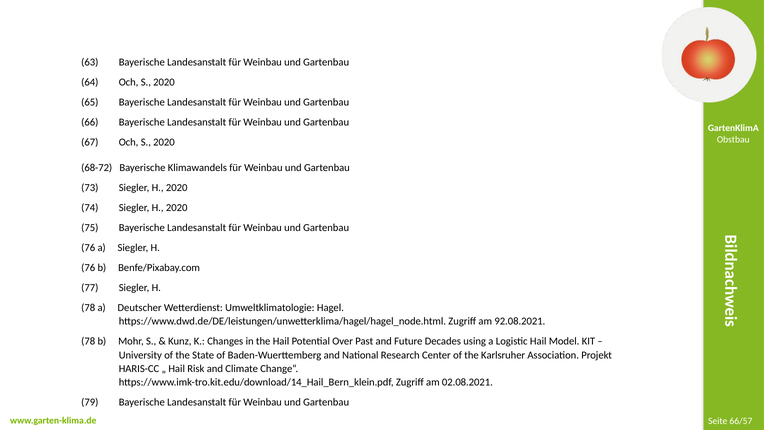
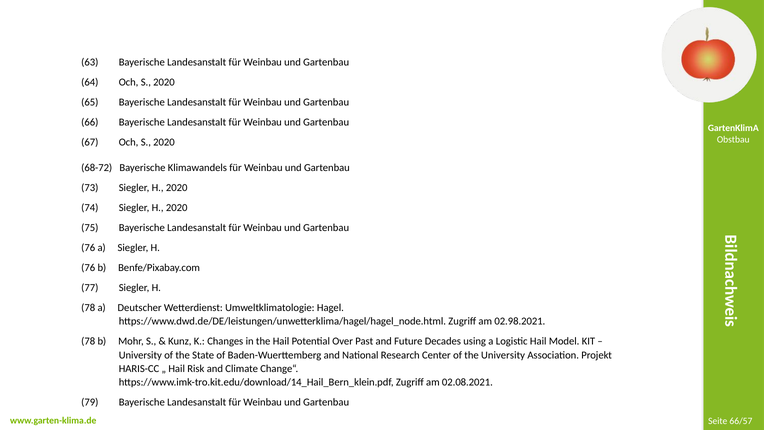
92.08.2021: 92.08.2021 -> 02.98.2021
the Karlsruher: Karlsruher -> University
